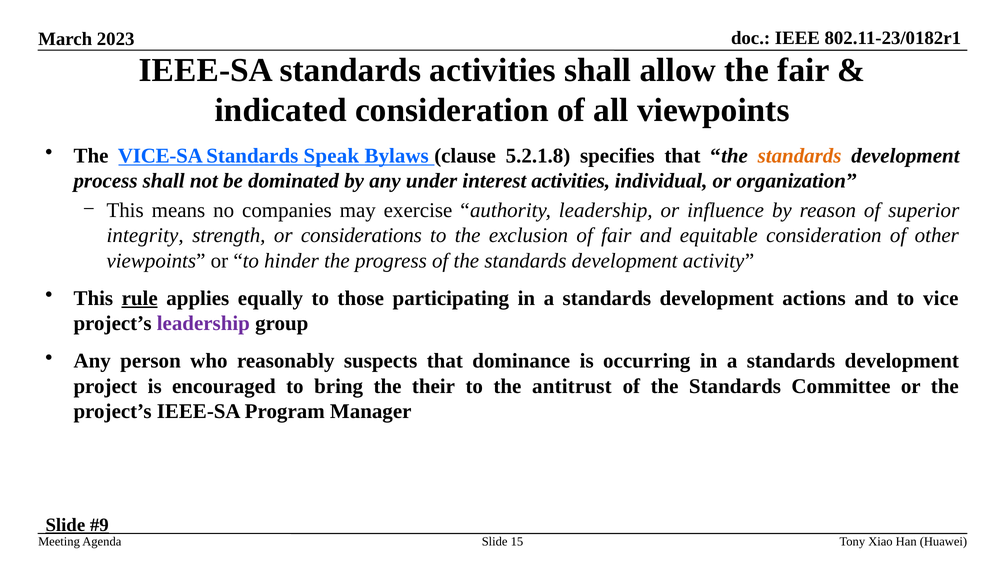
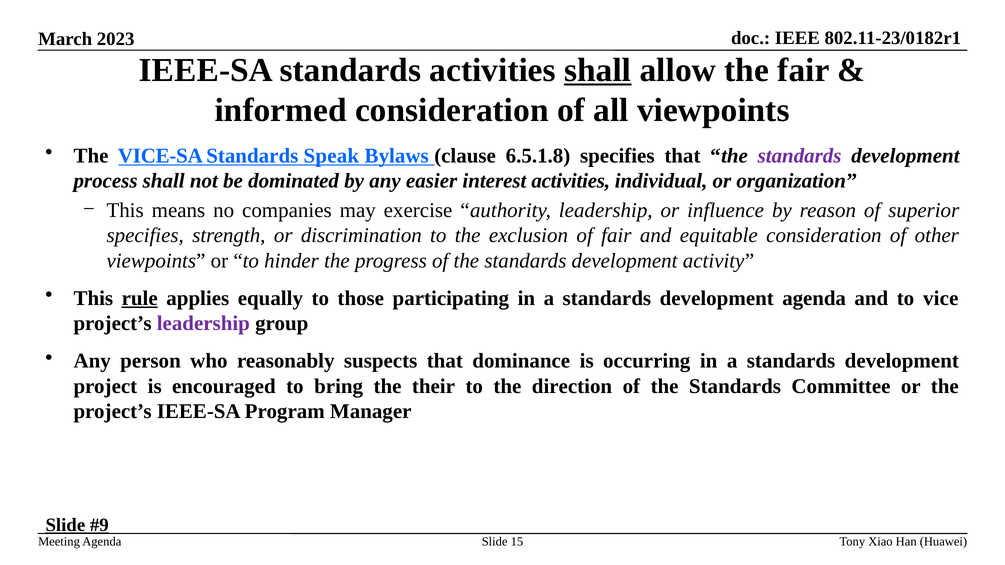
shall at (598, 70) underline: none -> present
indicated: indicated -> informed
5.2.1.8: 5.2.1.8 -> 6.5.1.8
standards at (800, 156) colour: orange -> purple
under: under -> easier
integrity at (145, 236): integrity -> specifies
considerations: considerations -> discrimination
development actions: actions -> agenda
antitrust: antitrust -> direction
